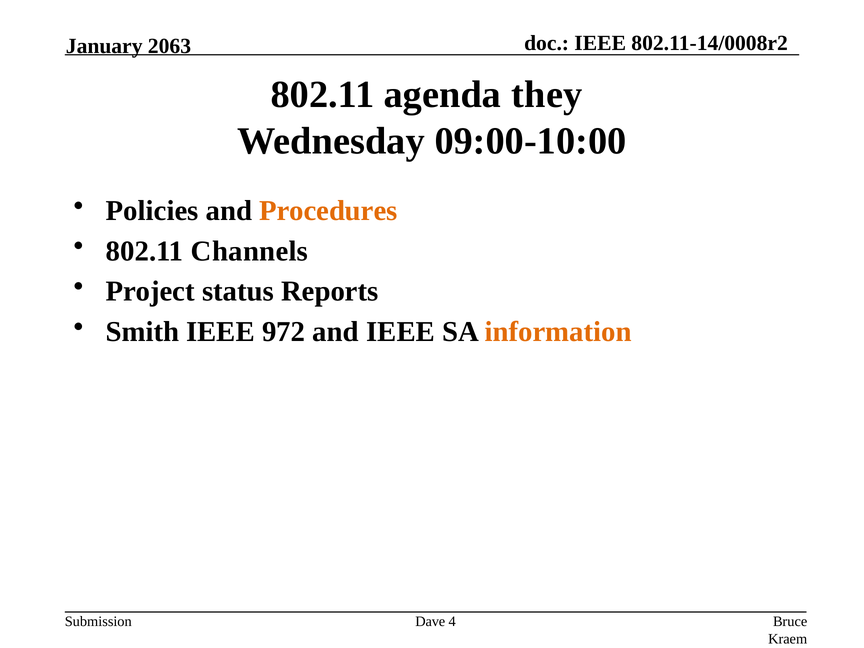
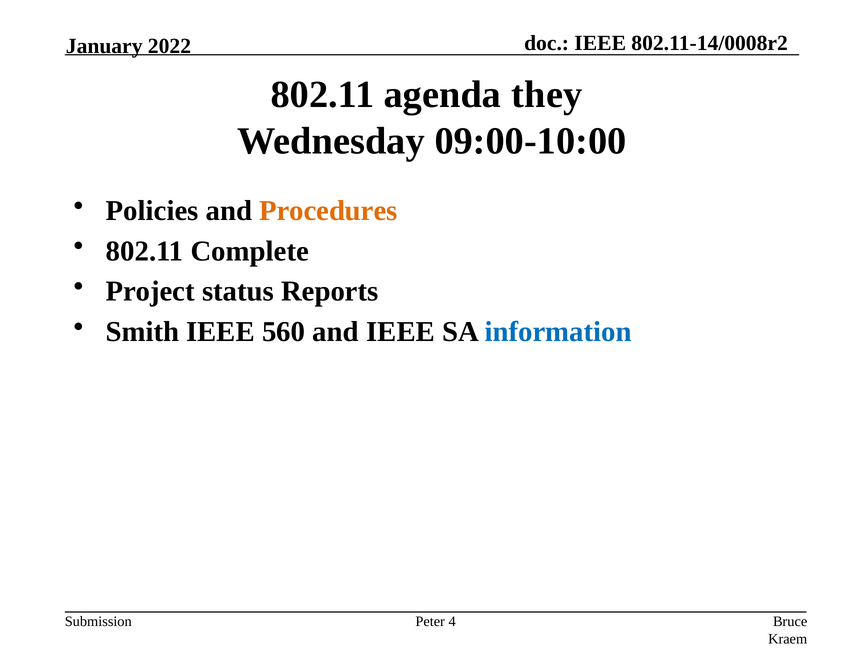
2063: 2063 -> 2022
Channels: Channels -> Complete
972: 972 -> 560
information colour: orange -> blue
Dave: Dave -> Peter
